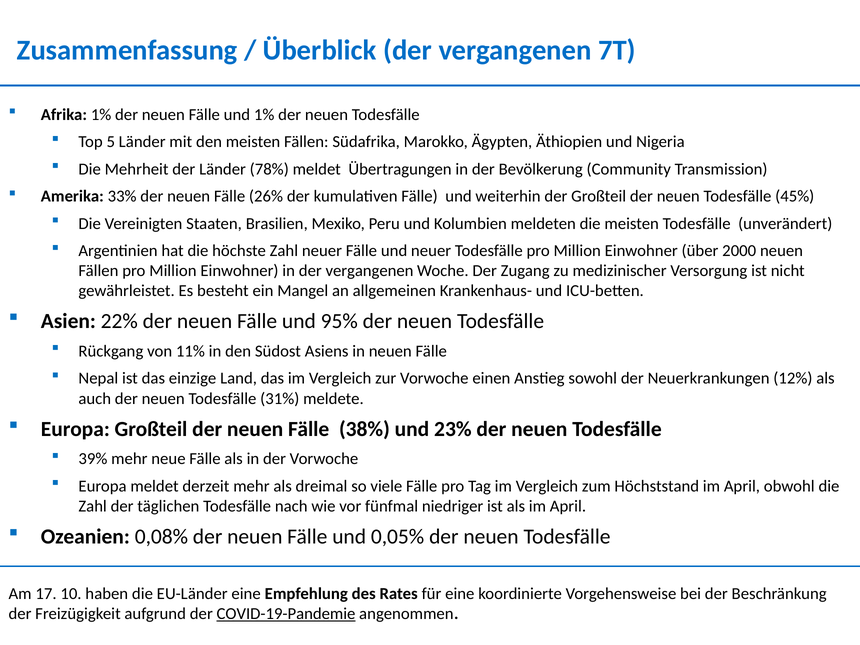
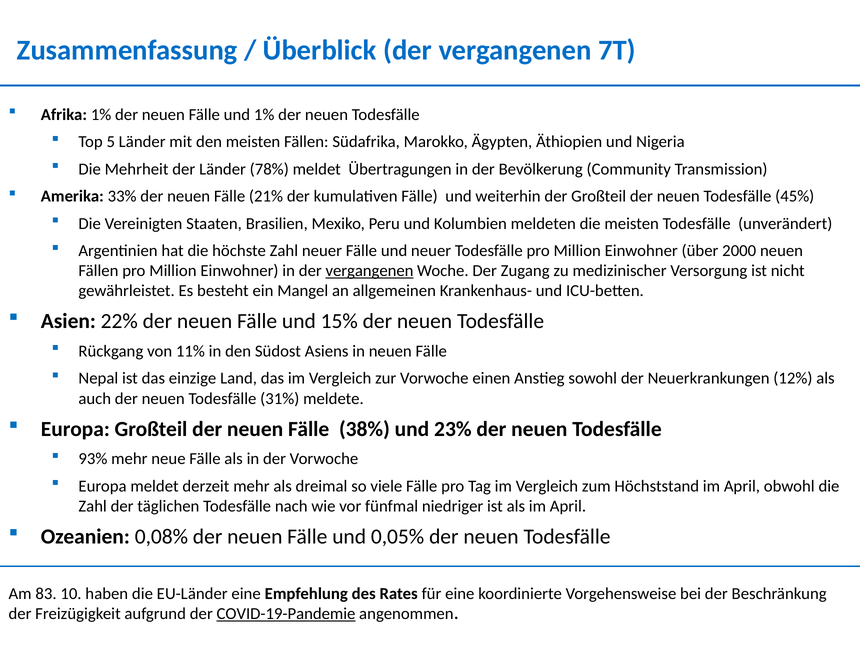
26%: 26% -> 21%
vergangenen at (370, 271) underline: none -> present
95%: 95% -> 15%
39%: 39% -> 93%
17: 17 -> 83
